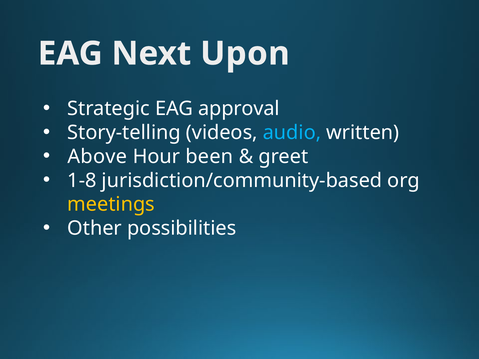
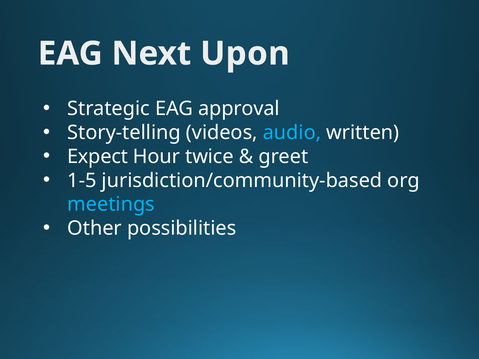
Above: Above -> Expect
been: been -> twice
1-8: 1-8 -> 1-5
meetings colour: yellow -> light blue
